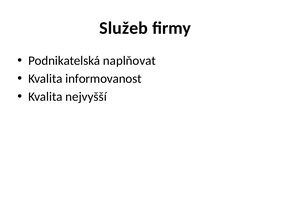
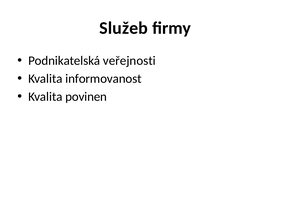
naplňovat: naplňovat -> veřejnosti
nejvyšší: nejvyšší -> povinen
